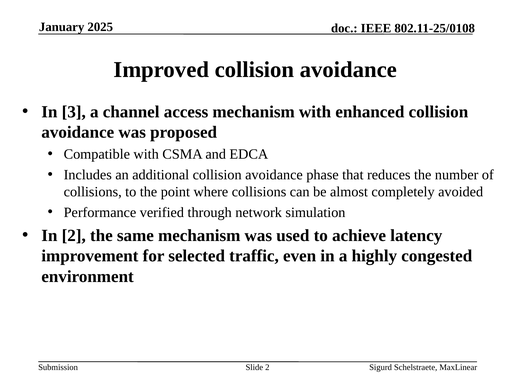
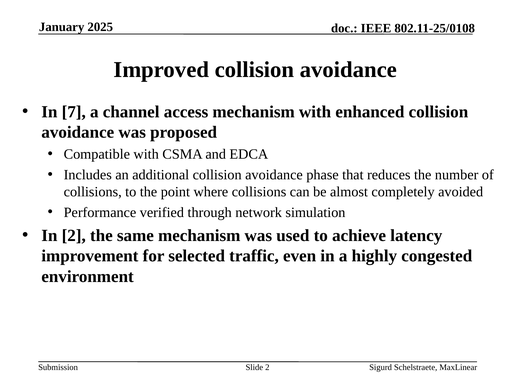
3: 3 -> 7
